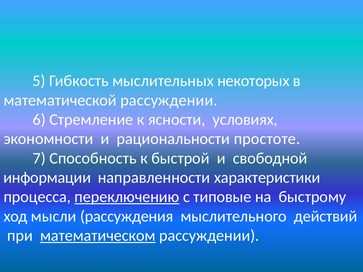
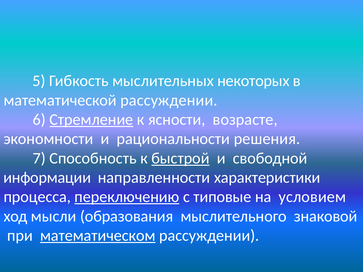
Стремление underline: none -> present
условиях: условиях -> возрасте
простоте: простоте -> решения
быстрой underline: none -> present
быстрому: быстрому -> условием
рассуждения: рассуждения -> образования
действий: действий -> знаковой
